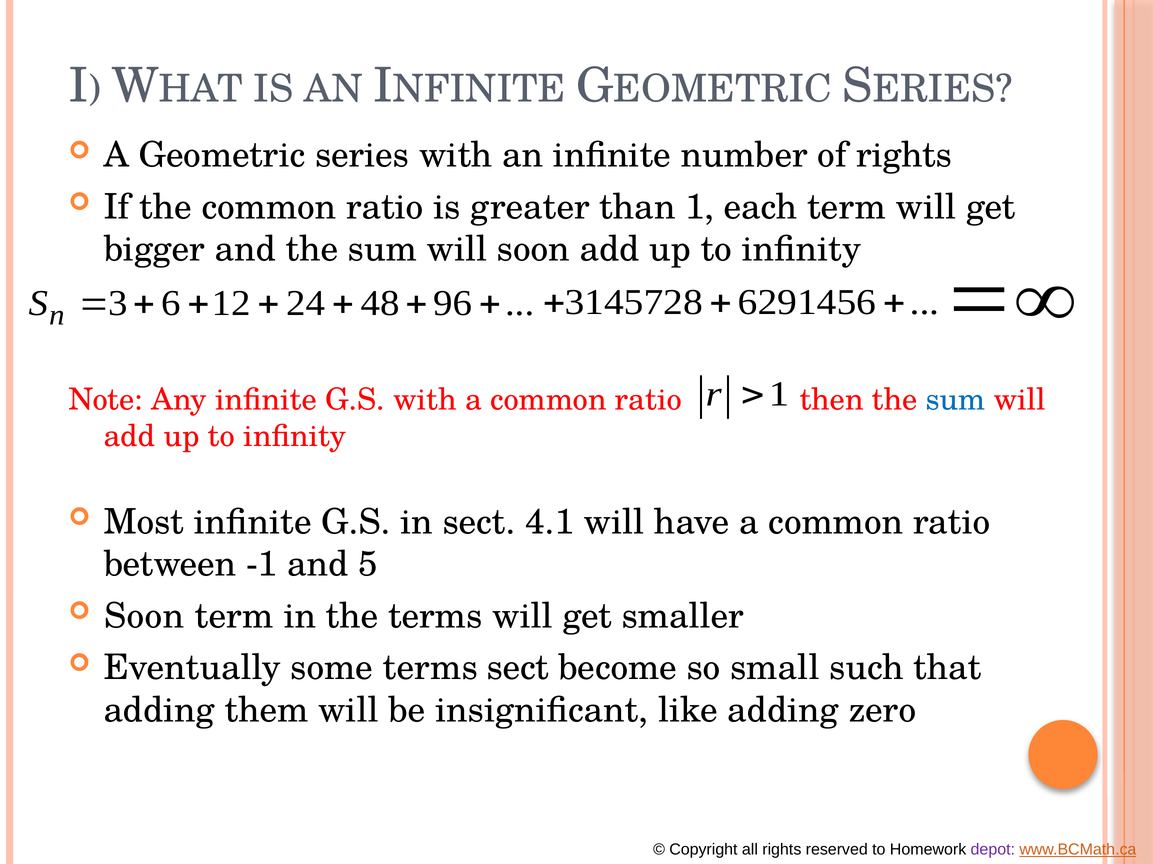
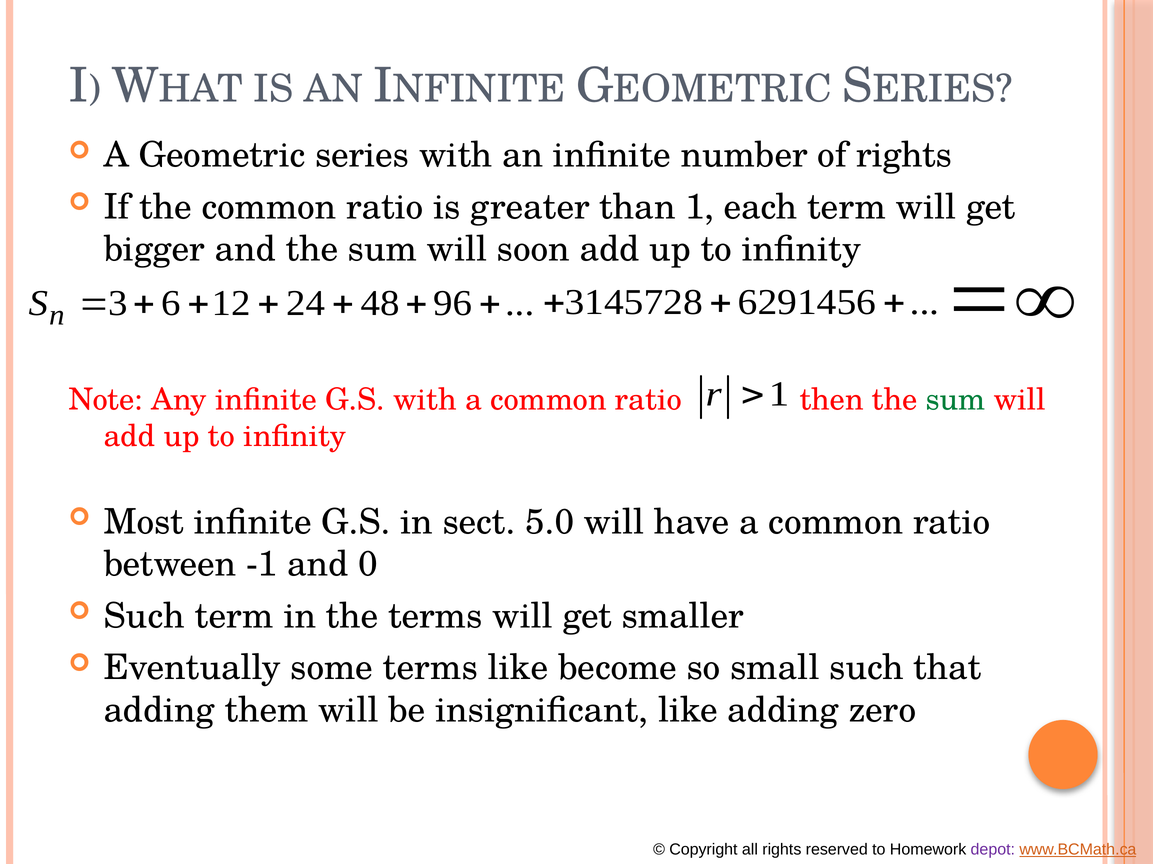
sum at (956, 400) colour: blue -> green
4.1: 4.1 -> 5.0
5: 5 -> 0
Soon at (144, 617): Soon -> Such
terms sect: sect -> like
